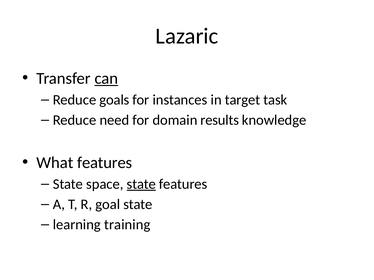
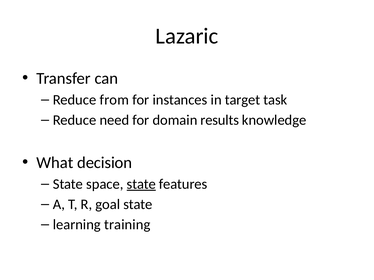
can underline: present -> none
goals: goals -> from
What features: features -> decision
